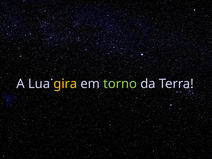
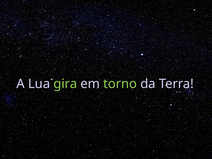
gira colour: yellow -> light green
